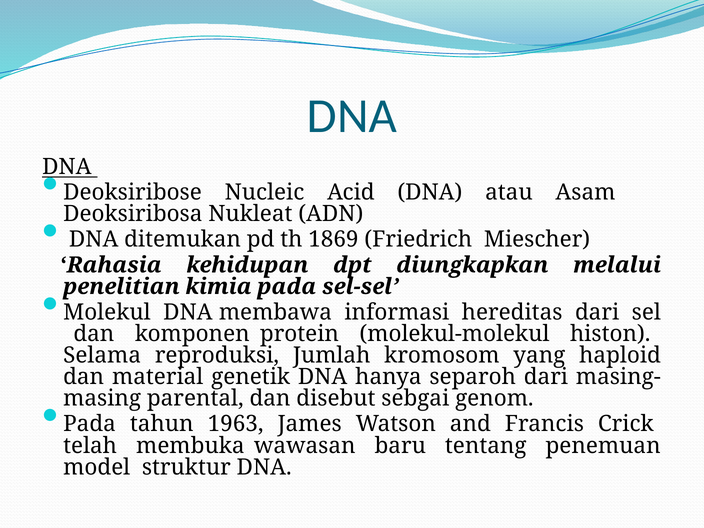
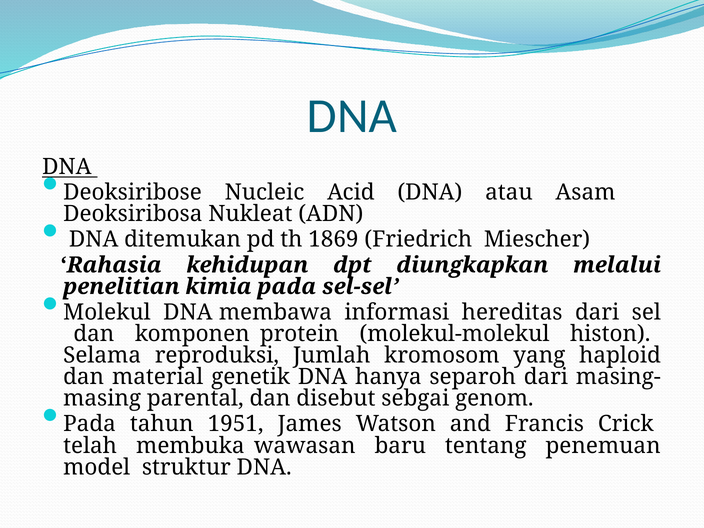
1963: 1963 -> 1951
